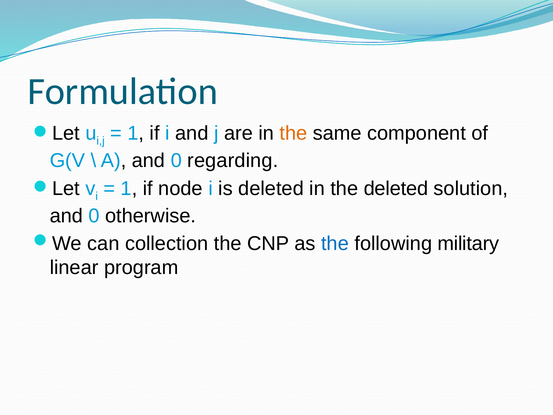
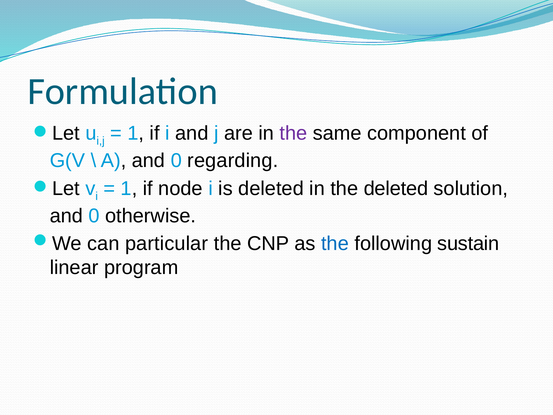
the at (293, 133) colour: orange -> purple
collection: collection -> particular
military: military -> sustain
